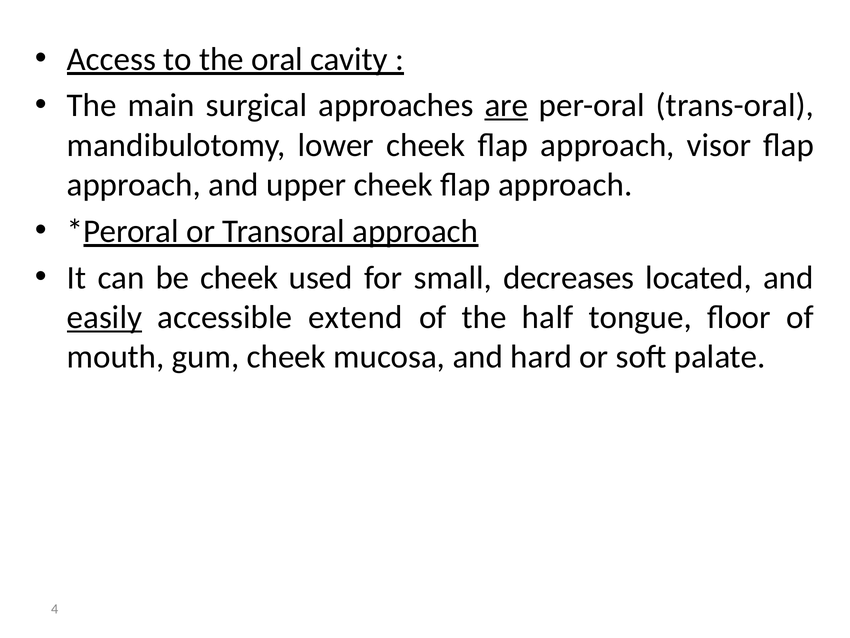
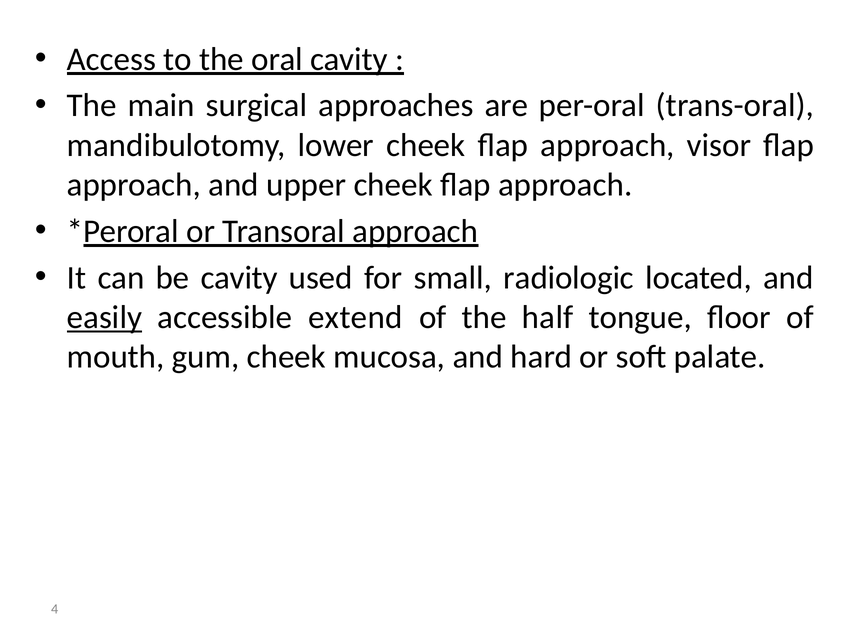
are underline: present -> none
be cheek: cheek -> cavity
decreases: decreases -> radiologic
